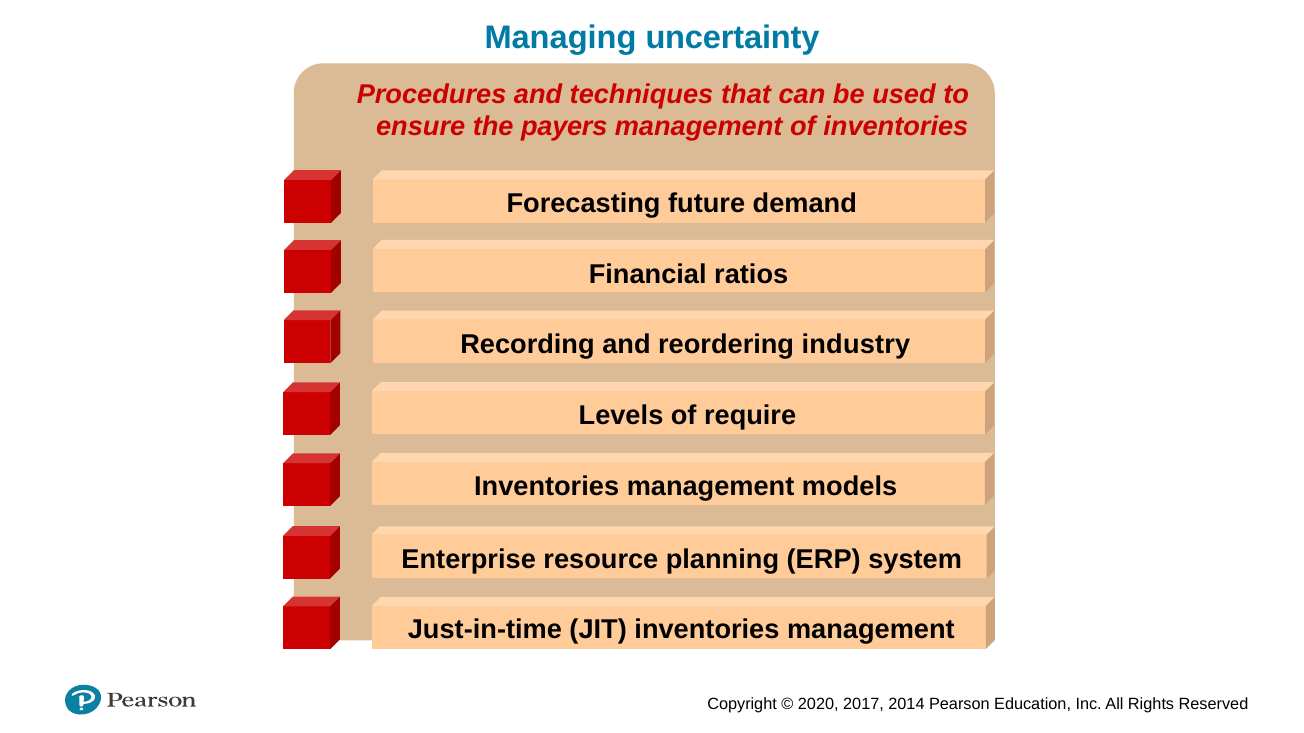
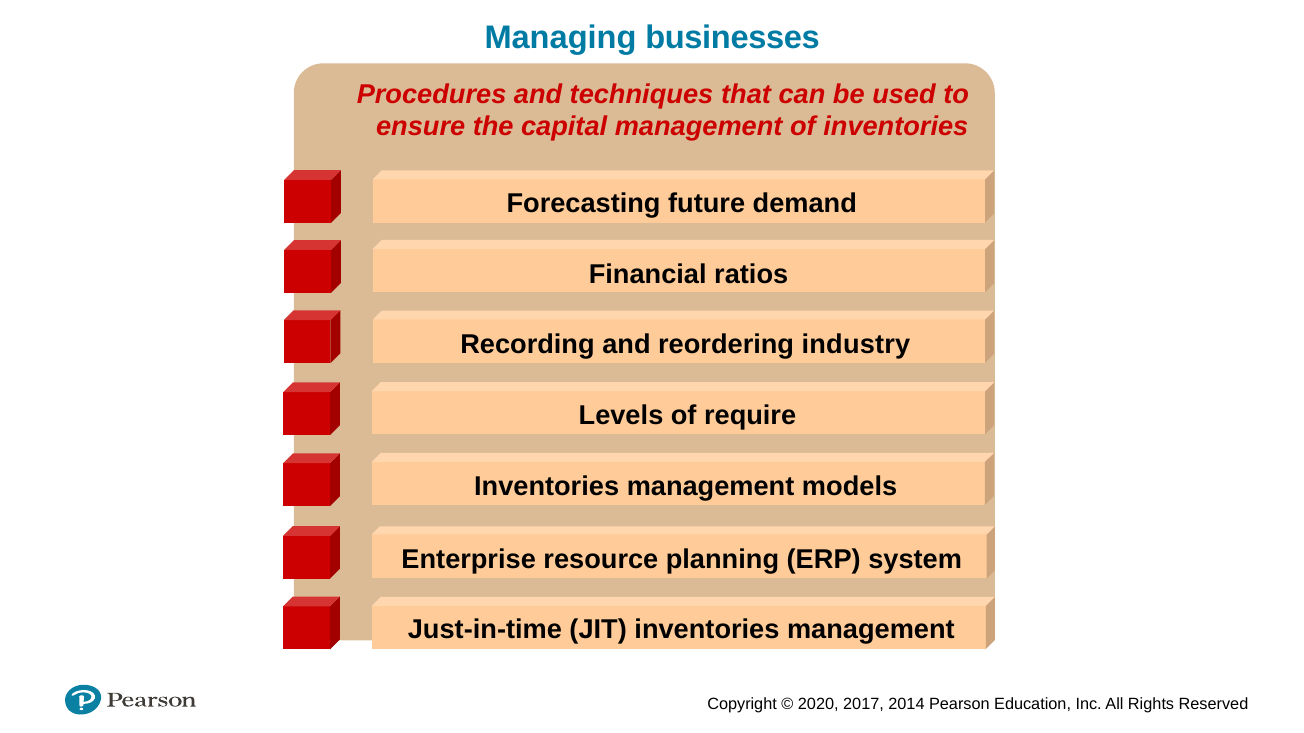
uncertainty: uncertainty -> businesses
payers: payers -> capital
